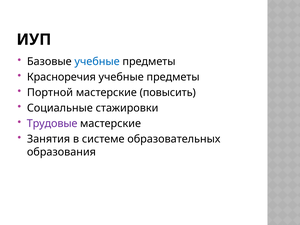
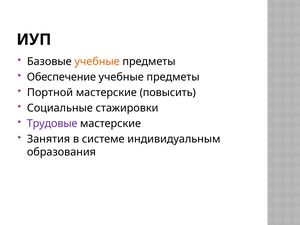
учебные at (97, 62) colour: blue -> orange
Красноречия: Красноречия -> Обеспечение
образовательных: образовательных -> индивидуальным
